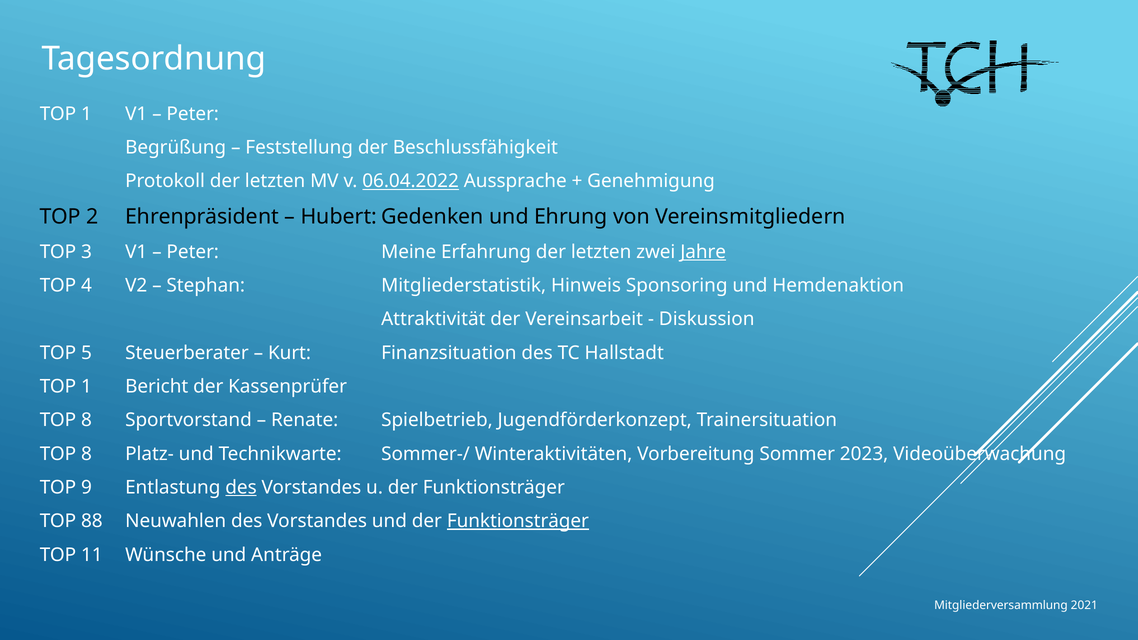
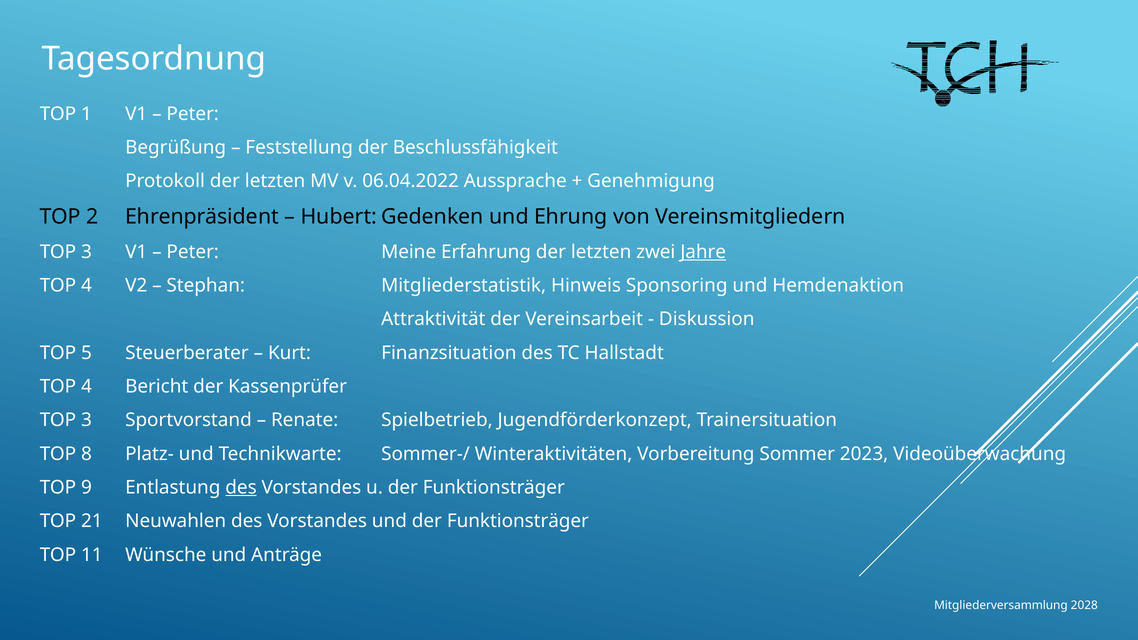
06.04.2022 underline: present -> none
1 at (86, 387): 1 -> 4
8 at (86, 420): 8 -> 3
88: 88 -> 21
Funktionsträger at (518, 521) underline: present -> none
2021: 2021 -> 2028
